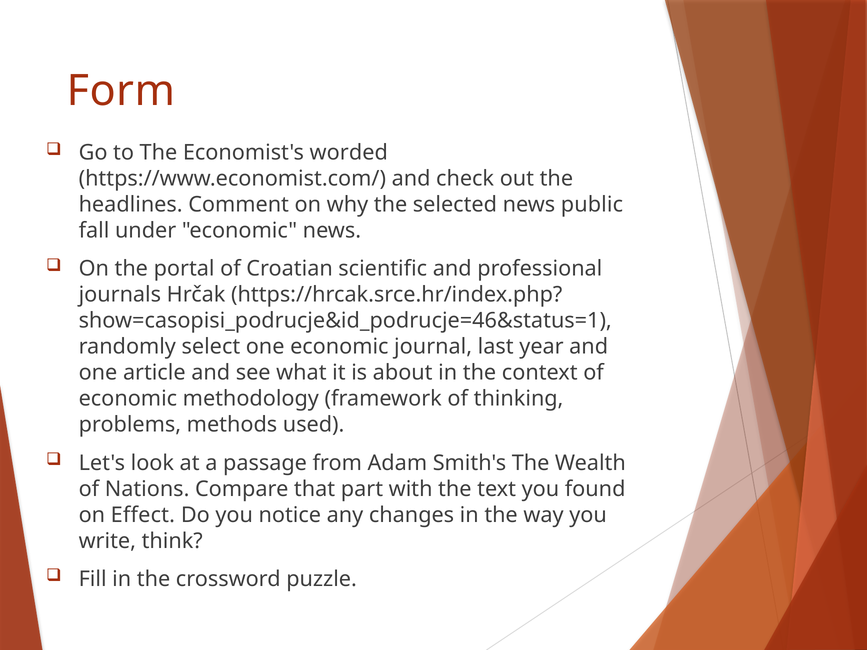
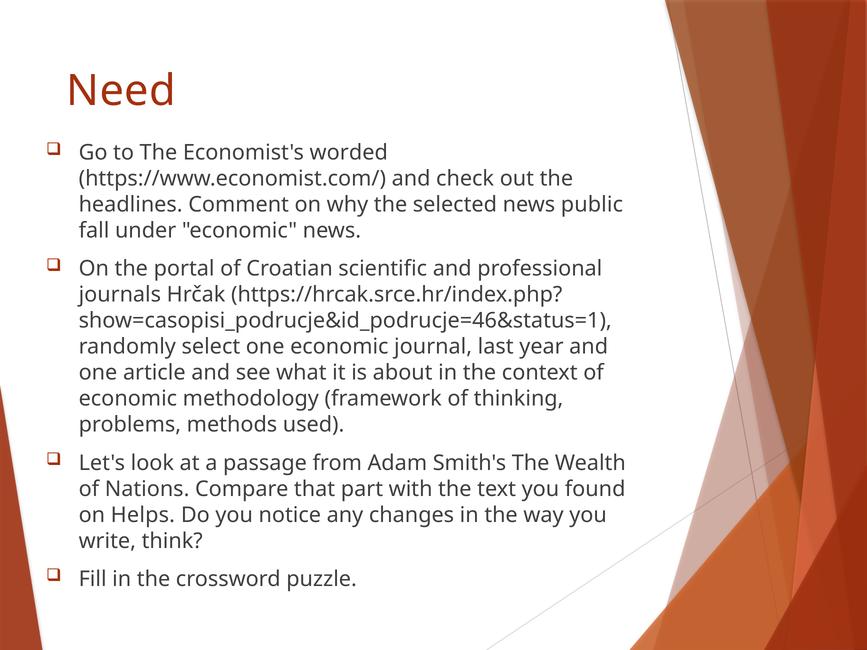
Form: Form -> Need
Effect: Effect -> Helps
